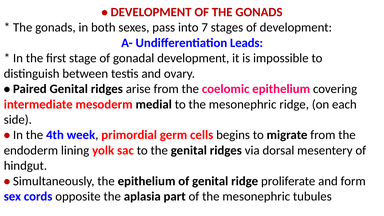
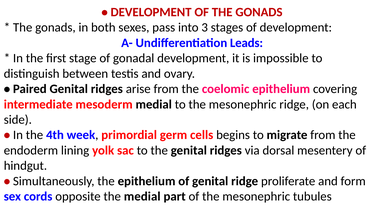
7: 7 -> 3
the aplasia: aplasia -> medial
